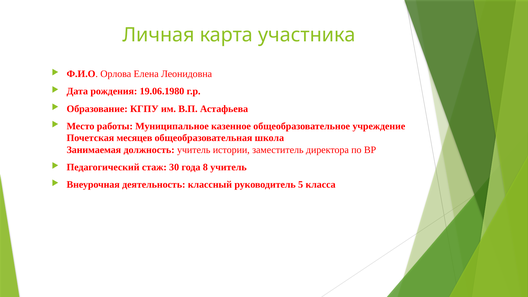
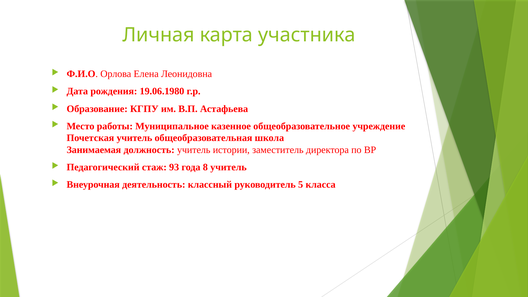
Почетская месяцев: месяцев -> учитель
30: 30 -> 93
